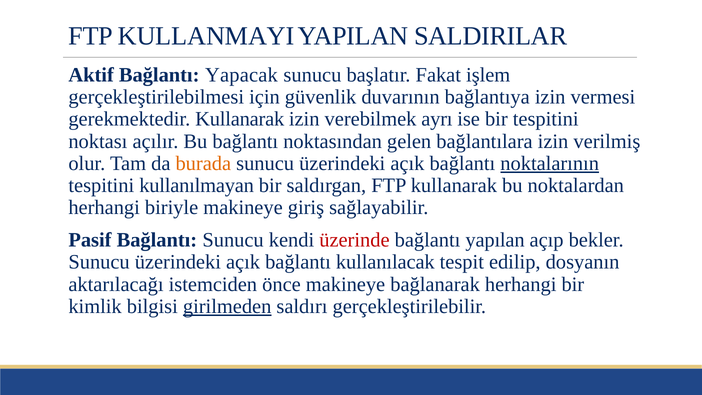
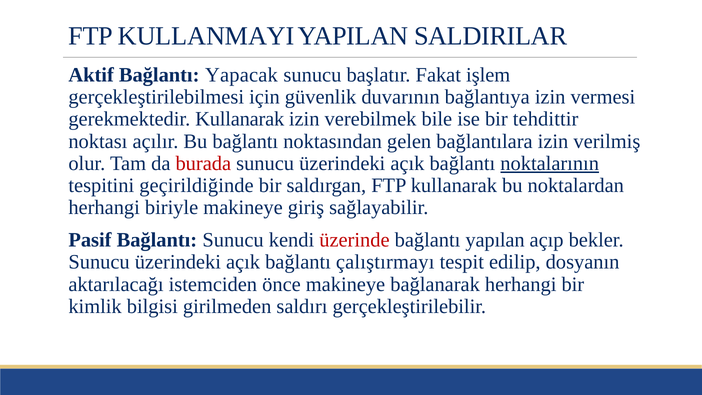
ayrı: ayrı -> bile
bir tespitini: tespitini -> tehdittir
burada colour: orange -> red
kullanılmayan: kullanılmayan -> geçirildiğinde
kullanılacak: kullanılacak -> çalıştırmayı
girilmeden underline: present -> none
